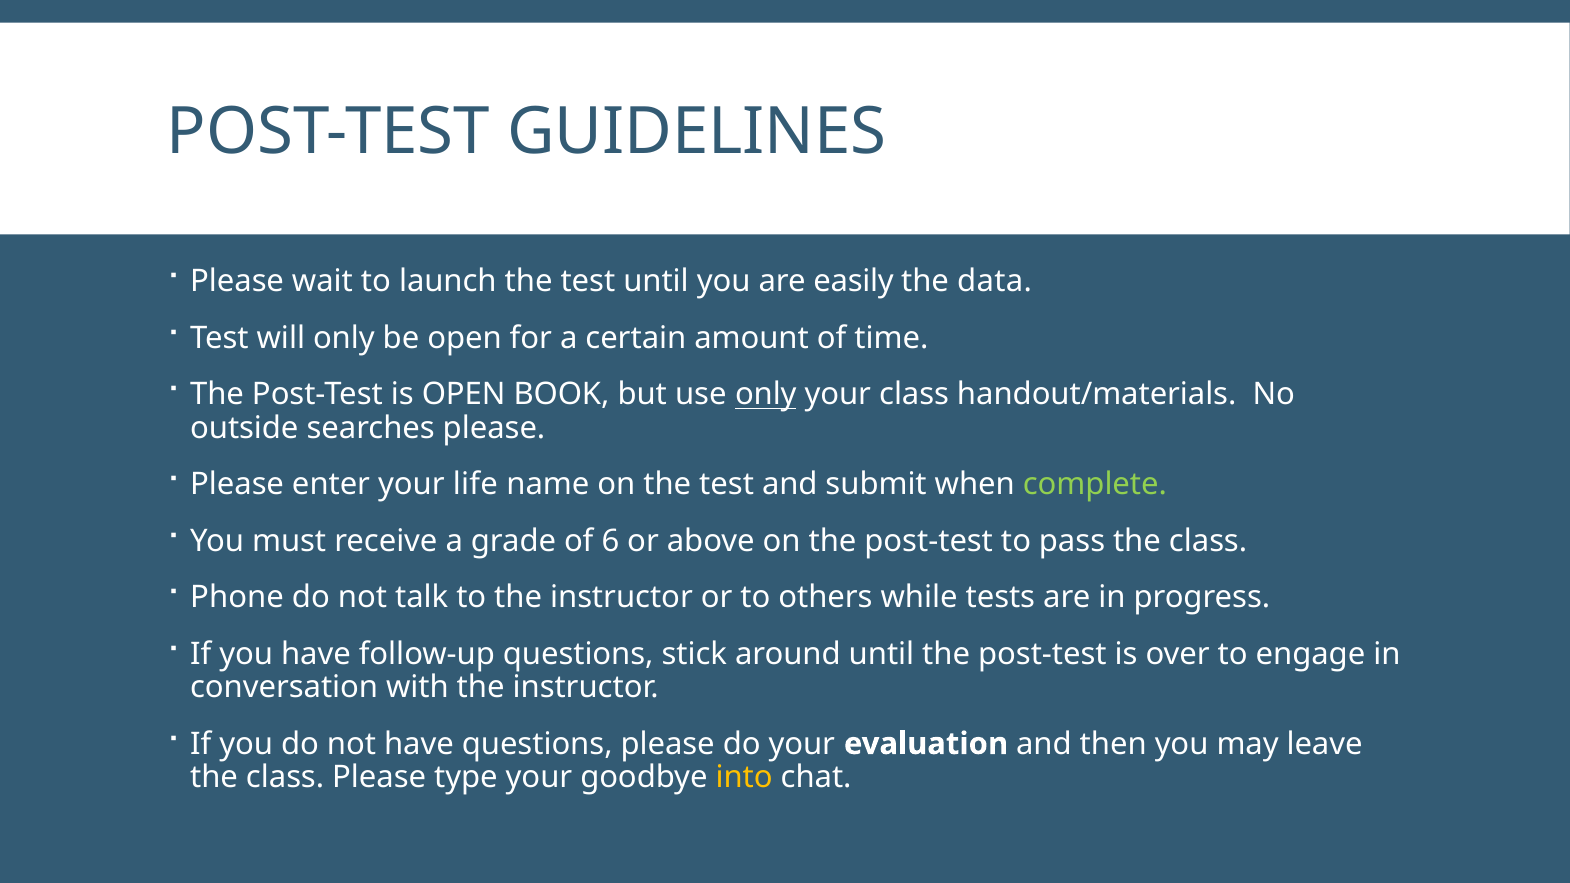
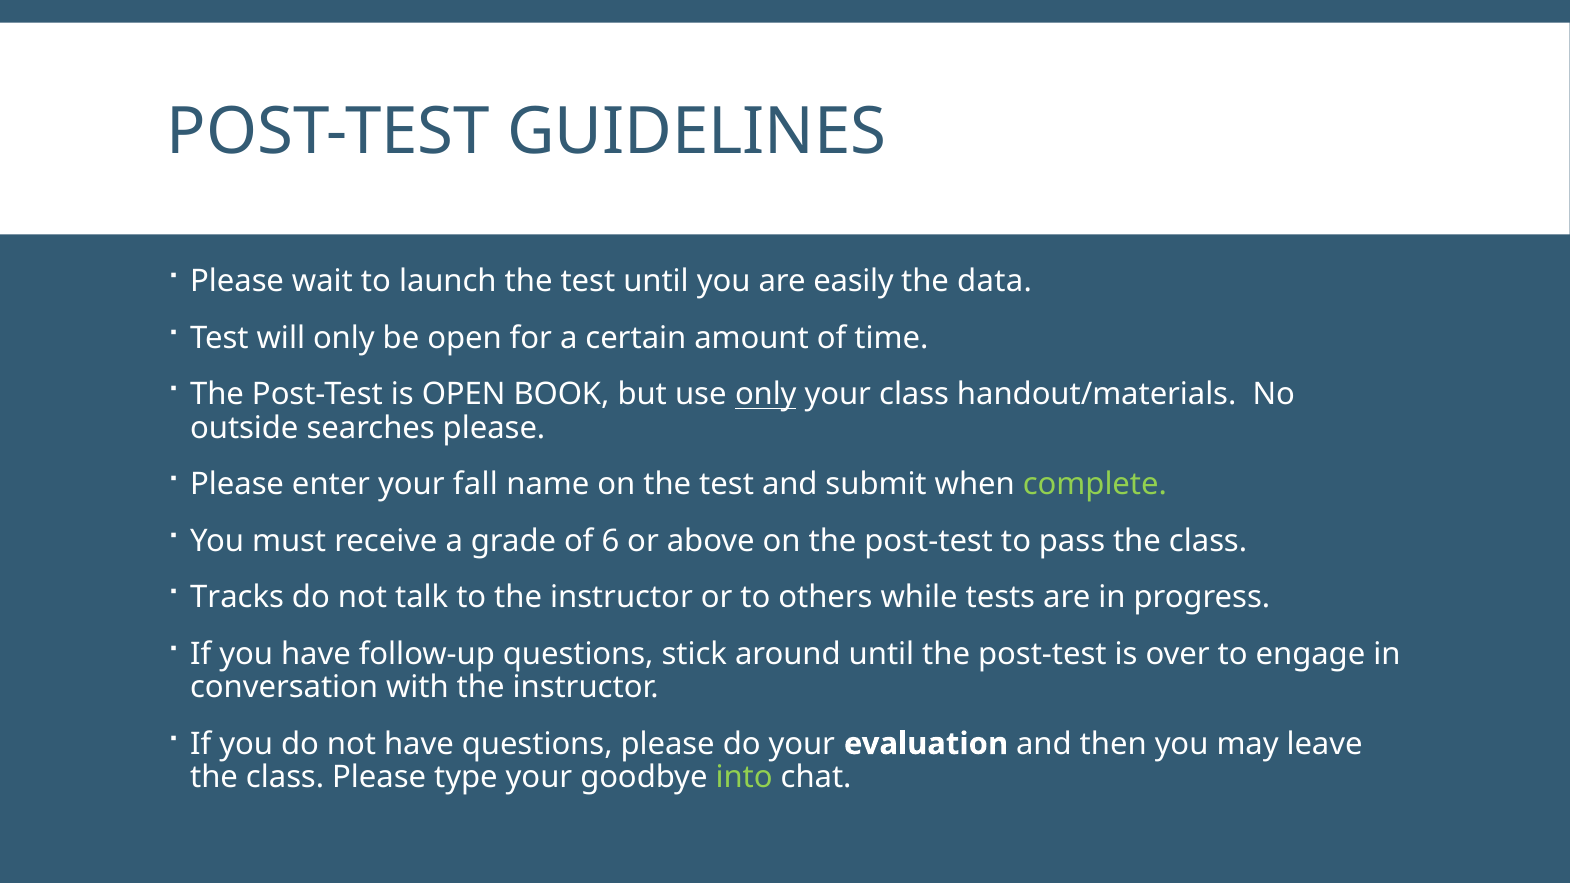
life: life -> fall
Phone: Phone -> Tracks
into colour: yellow -> light green
